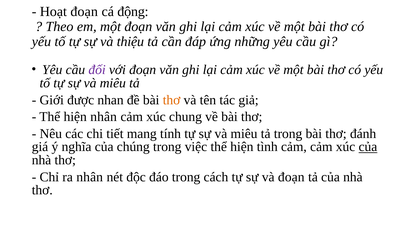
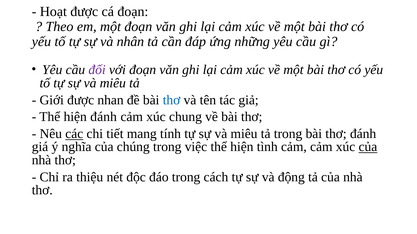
Hoạt đoạn: đoạn -> được
cá động: động -> đoạn
thiệu: thiệu -> nhân
thơ at (172, 100) colour: orange -> blue
hiện nhân: nhân -> đánh
các underline: none -> present
ra nhân: nhân -> thiệu
và đoạn: đoạn -> động
